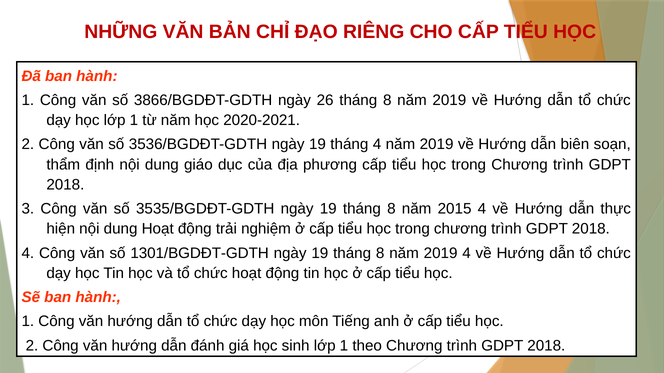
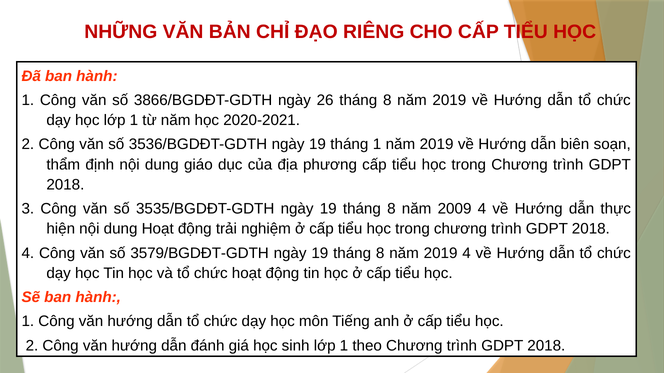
tháng 4: 4 -> 1
2015: 2015 -> 2009
1301/BGDĐT-GDTH: 1301/BGDĐT-GDTH -> 3579/BGDĐT-GDTH
